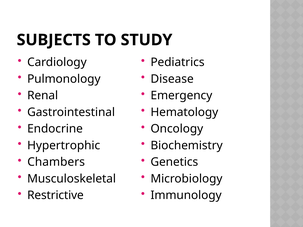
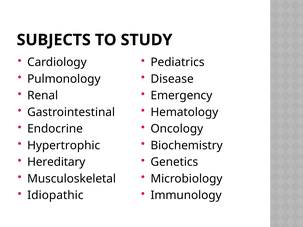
Chambers: Chambers -> Hereditary
Restrictive: Restrictive -> Idiopathic
